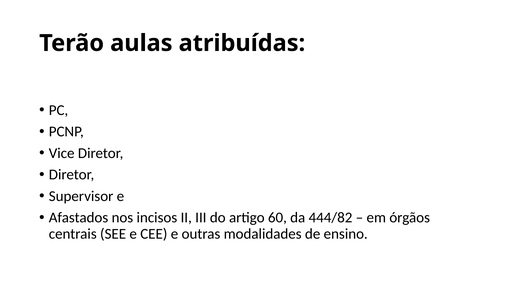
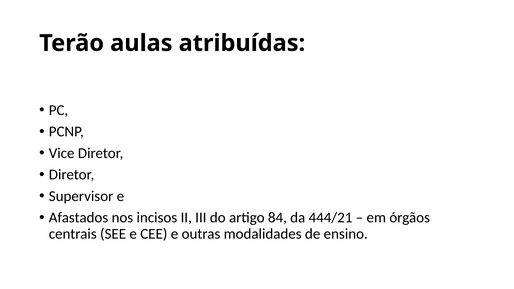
60: 60 -> 84
444/82: 444/82 -> 444/21
